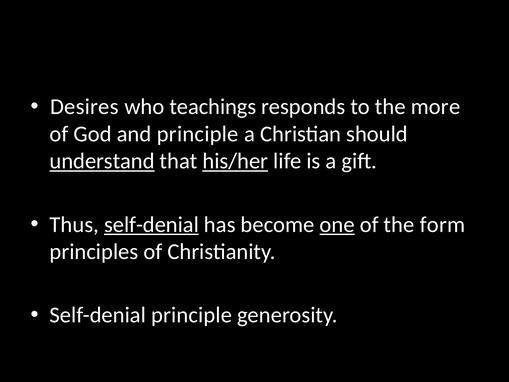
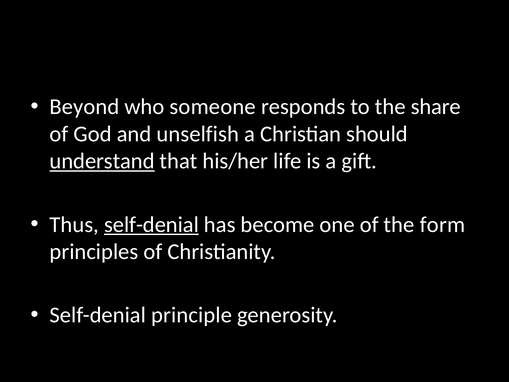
Desires: Desires -> Beyond
teachings: teachings -> someone
more: more -> share
and principle: principle -> unselfish
his/her underline: present -> none
one underline: present -> none
